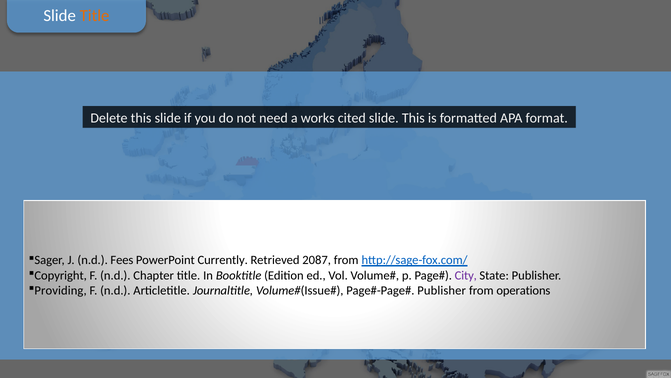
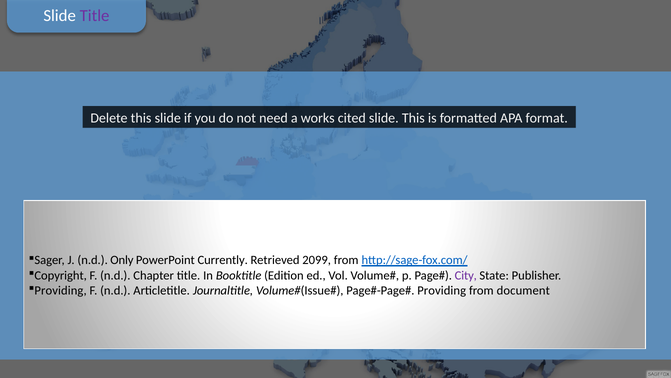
Title at (95, 16) colour: orange -> purple
Fees: Fees -> Only
2087: 2087 -> 2099
Publisher at (442, 290): Publisher -> Providing
operations: operations -> document
